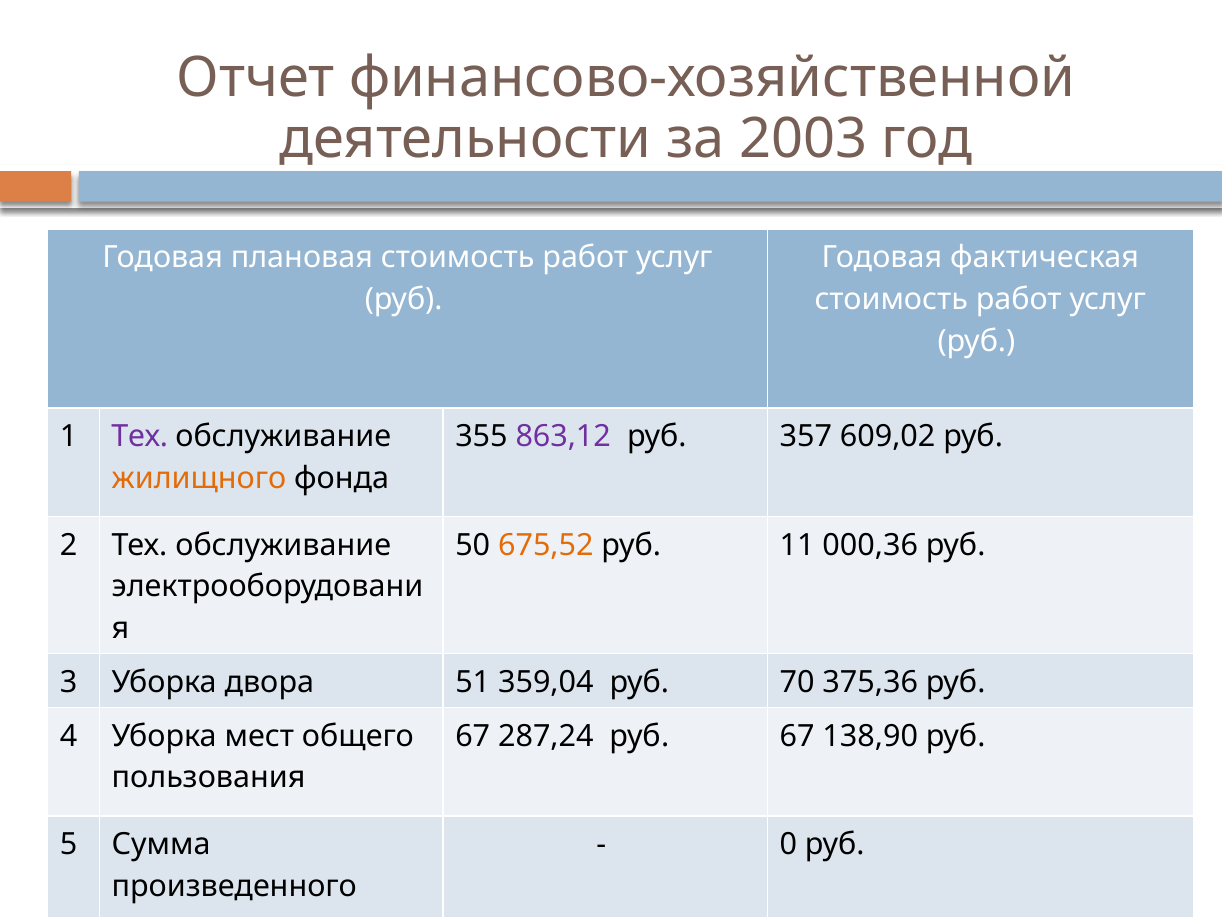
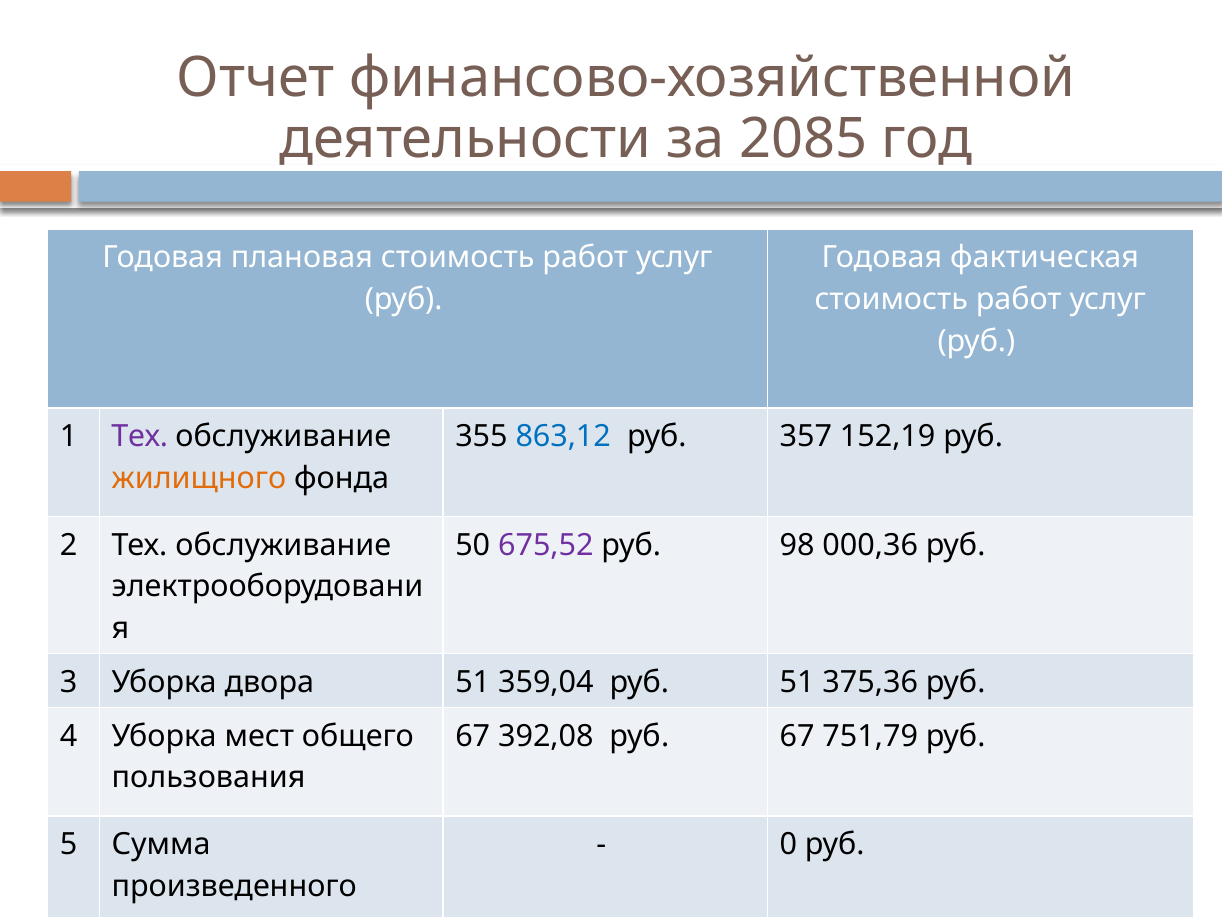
2003: 2003 -> 2085
863,12 colour: purple -> blue
609,02: 609,02 -> 152,19
675,52 colour: orange -> purple
11: 11 -> 98
руб 70: 70 -> 51
287,24: 287,24 -> 392,08
138,90: 138,90 -> 751,79
